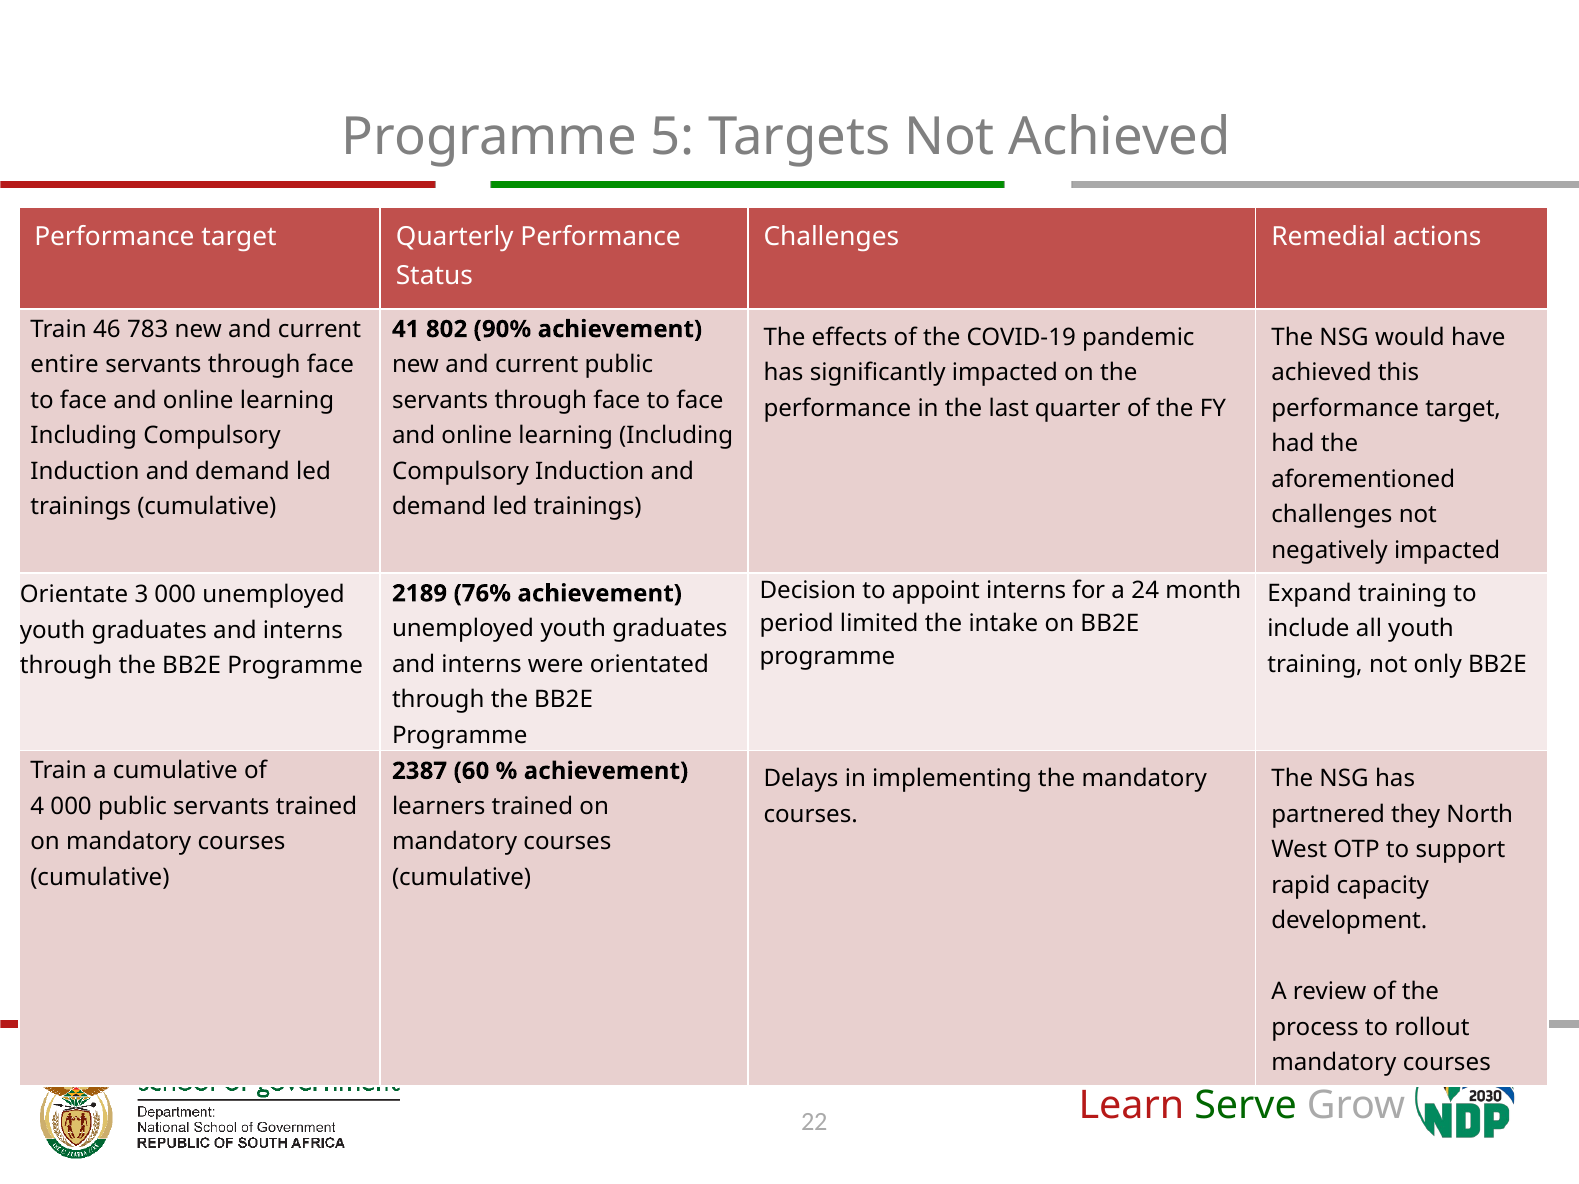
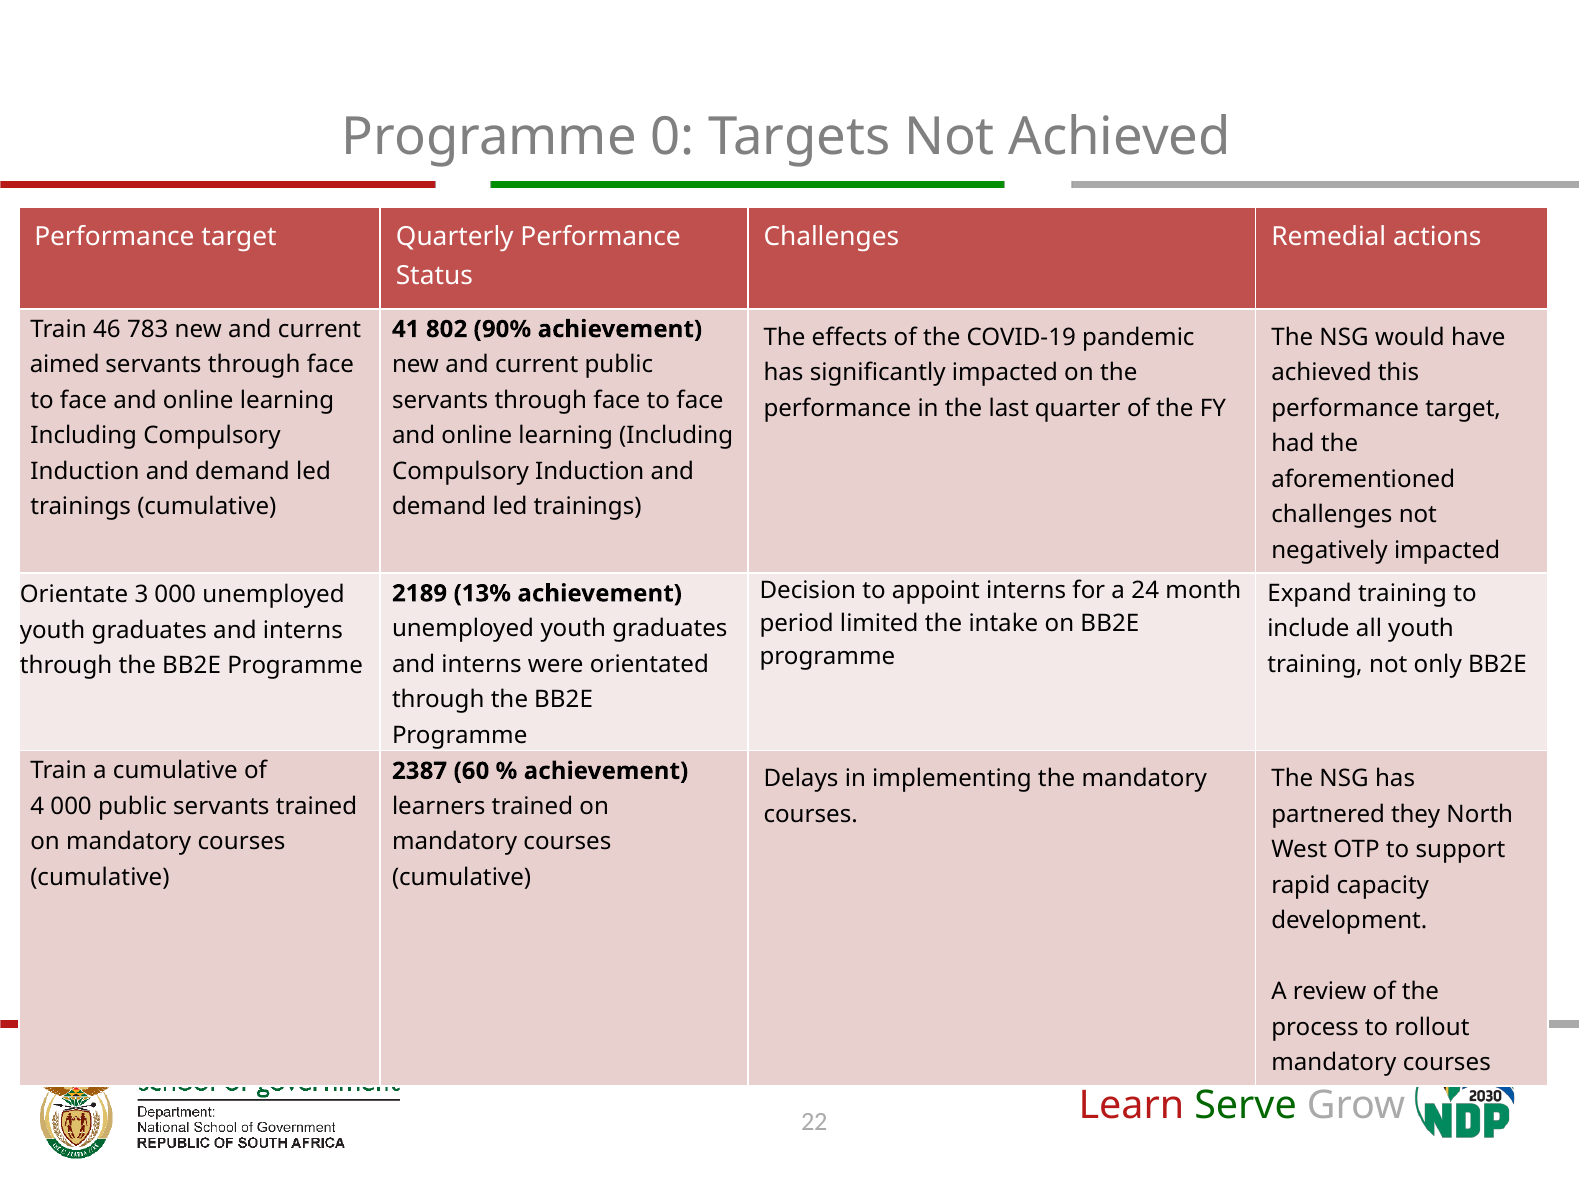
5: 5 -> 0
entire: entire -> aimed
76%: 76% -> 13%
